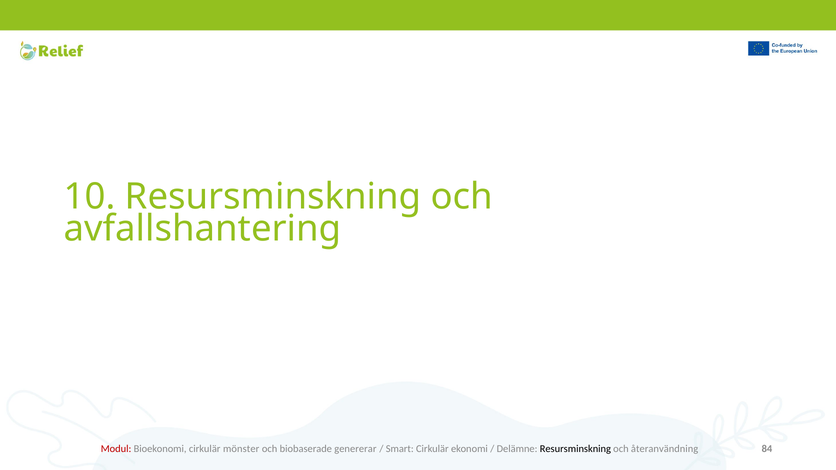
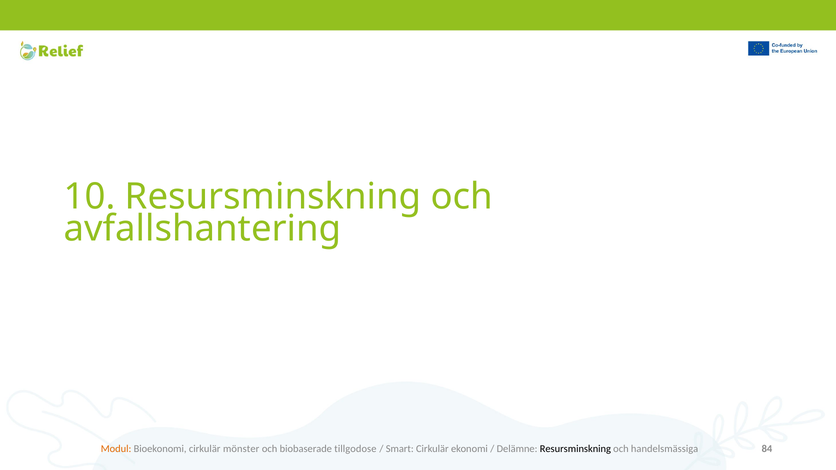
Modul colour: red -> orange
genererar: genererar -> tillgodose
återanvändning: återanvändning -> handelsmässiga
